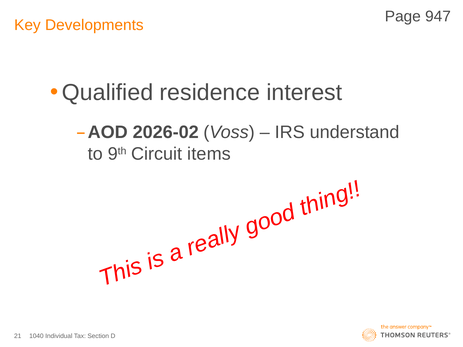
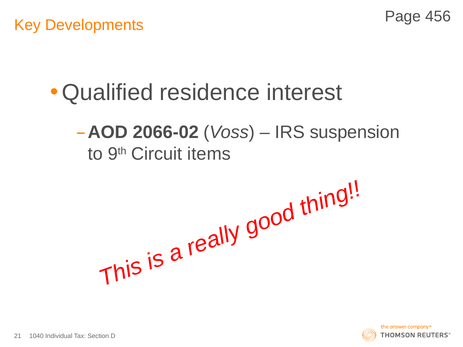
947: 947 -> 456
2026-02: 2026-02 -> 2066-02
understand: understand -> suspension
